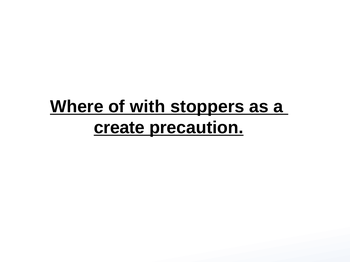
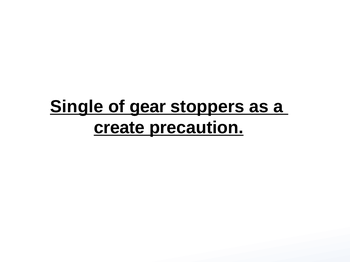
Where: Where -> Single
with: with -> gear
